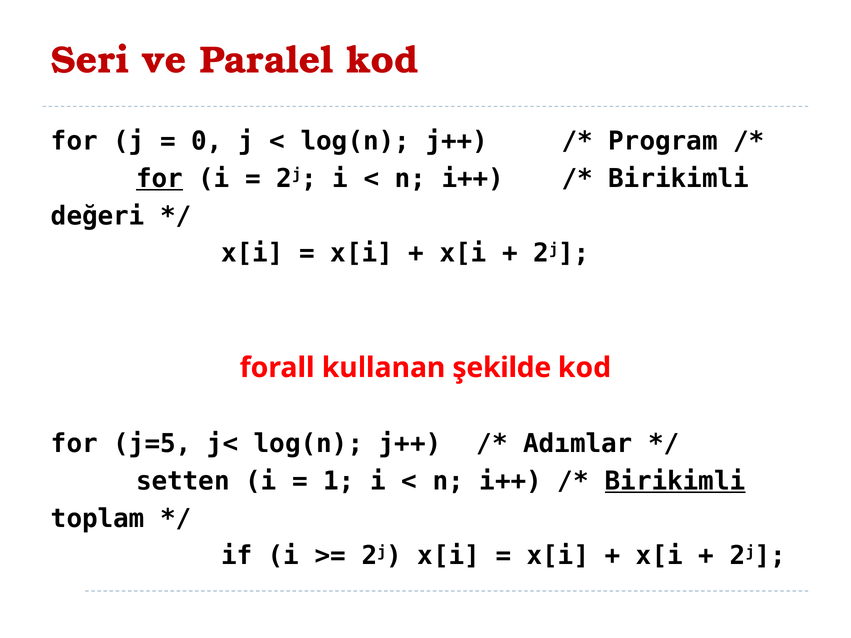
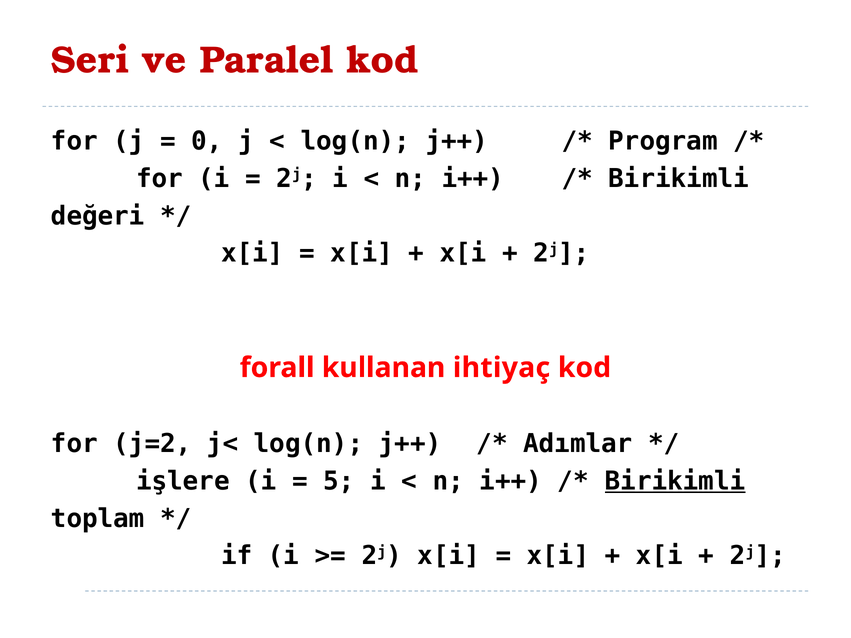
for at (159, 179) underline: present -> none
şekilde: şekilde -> ihtiyaç
j=5: j=5 -> j=2
setten: setten -> işlere
1: 1 -> 5
